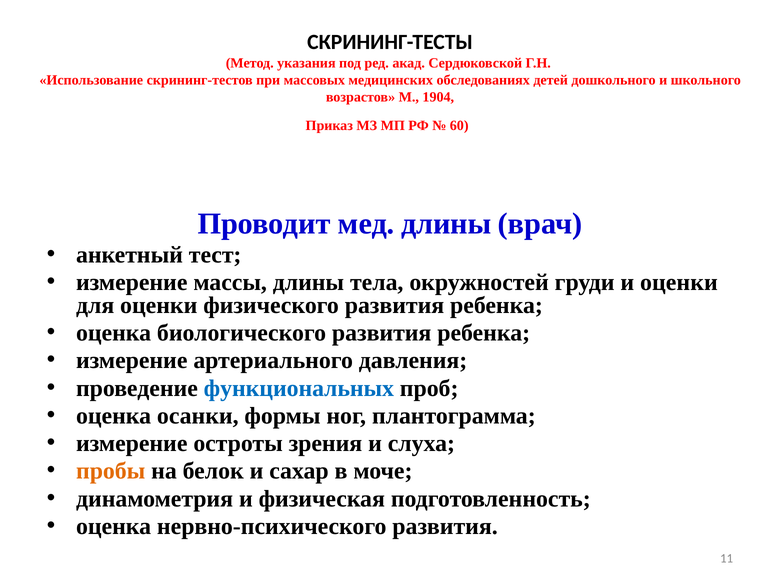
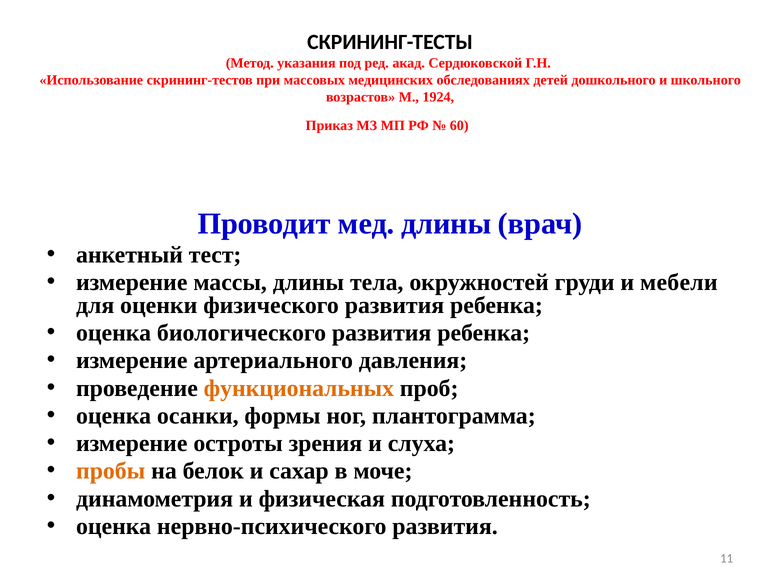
1904: 1904 -> 1924
и оценки: оценки -> мебели
функциональных colour: blue -> orange
